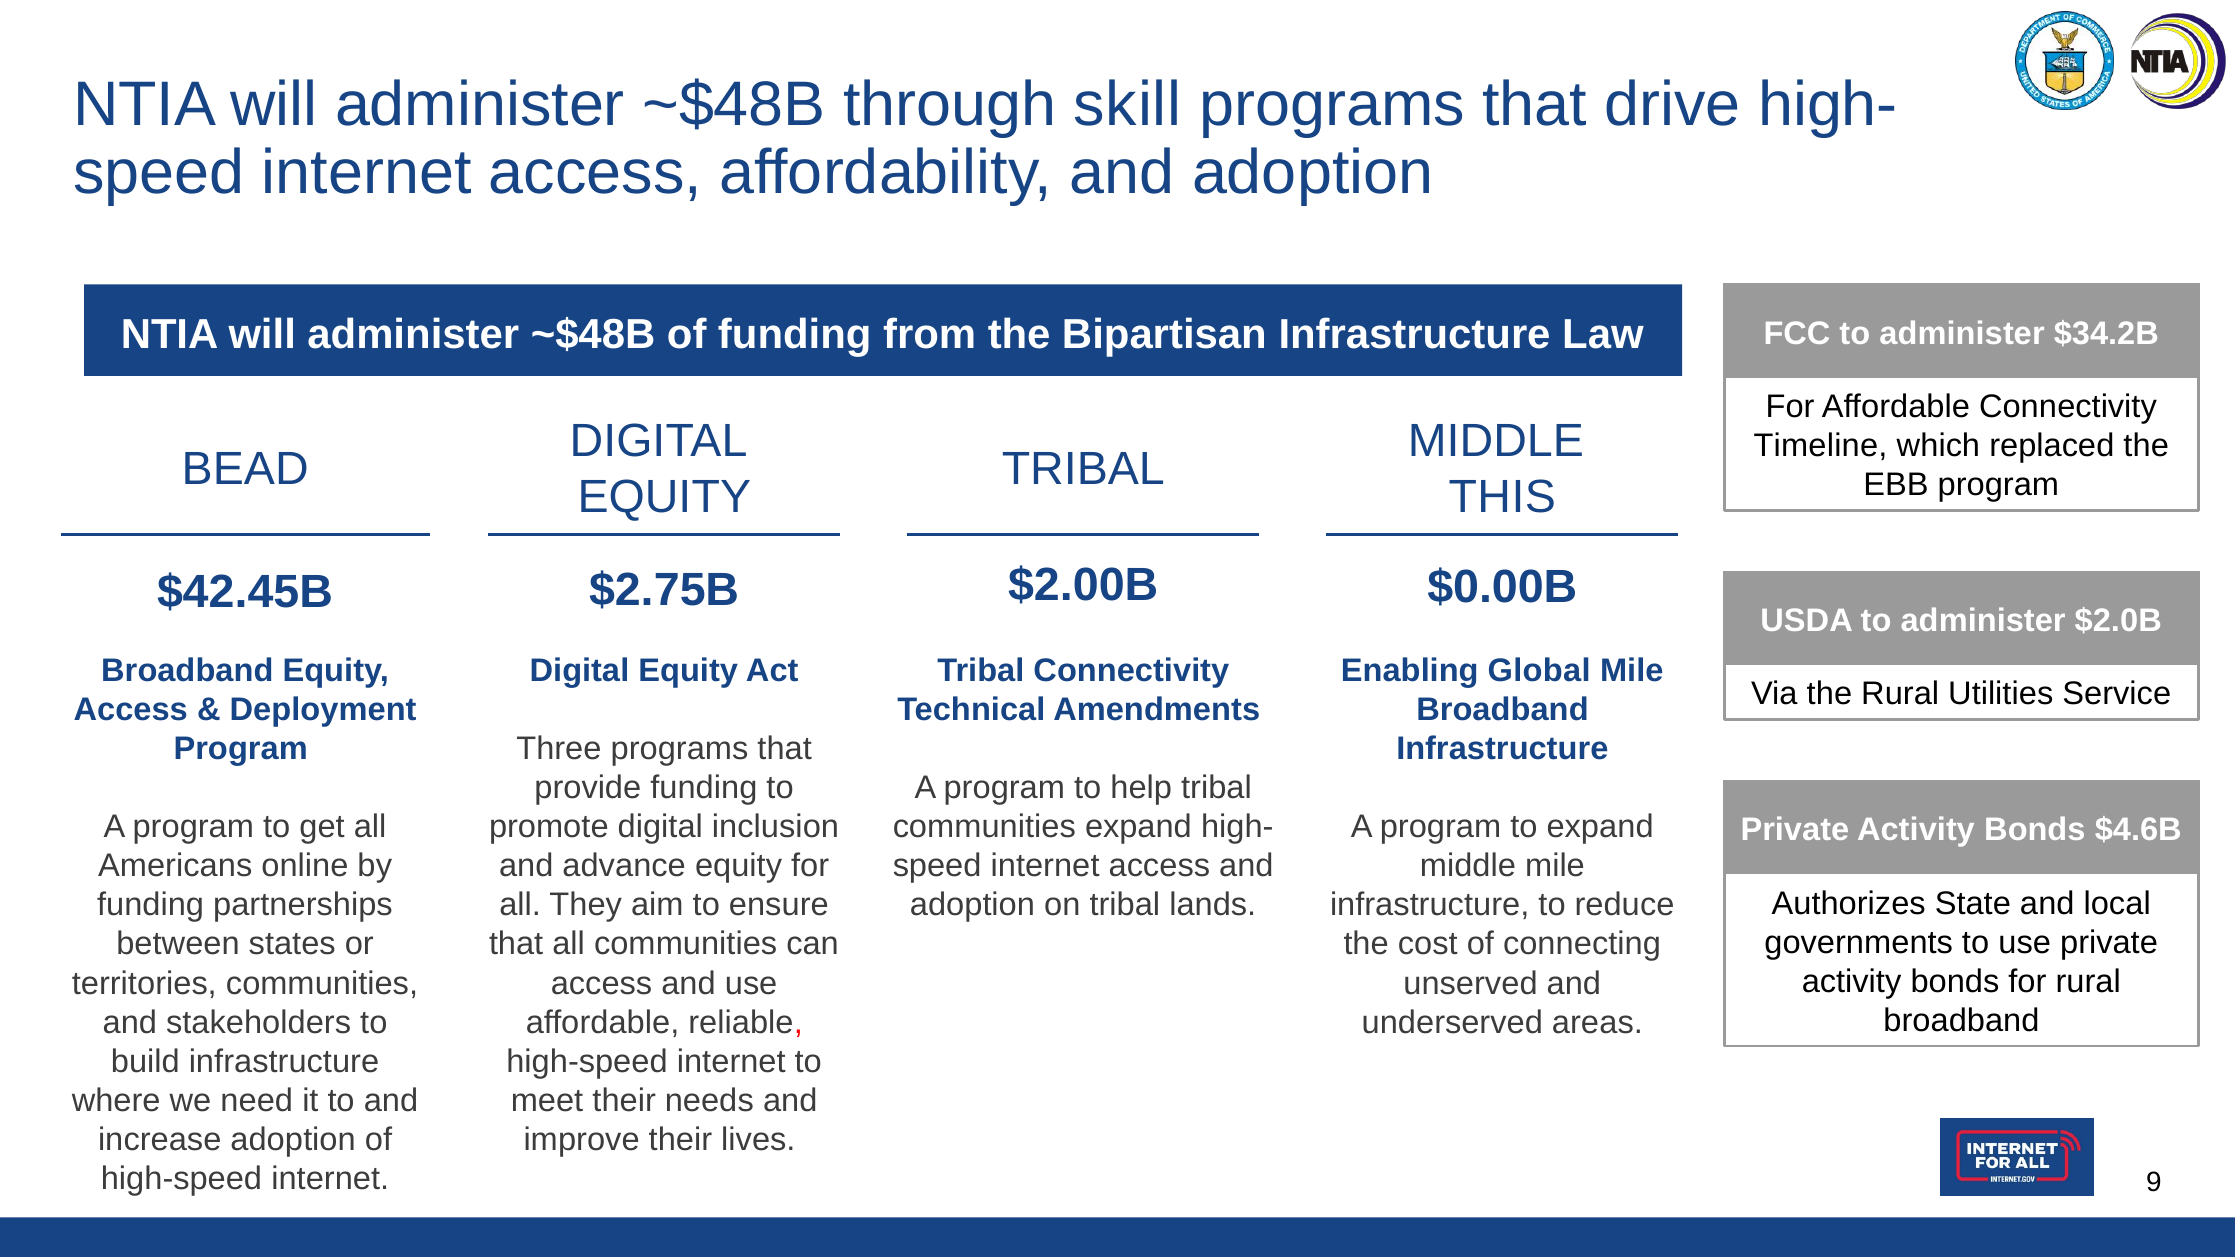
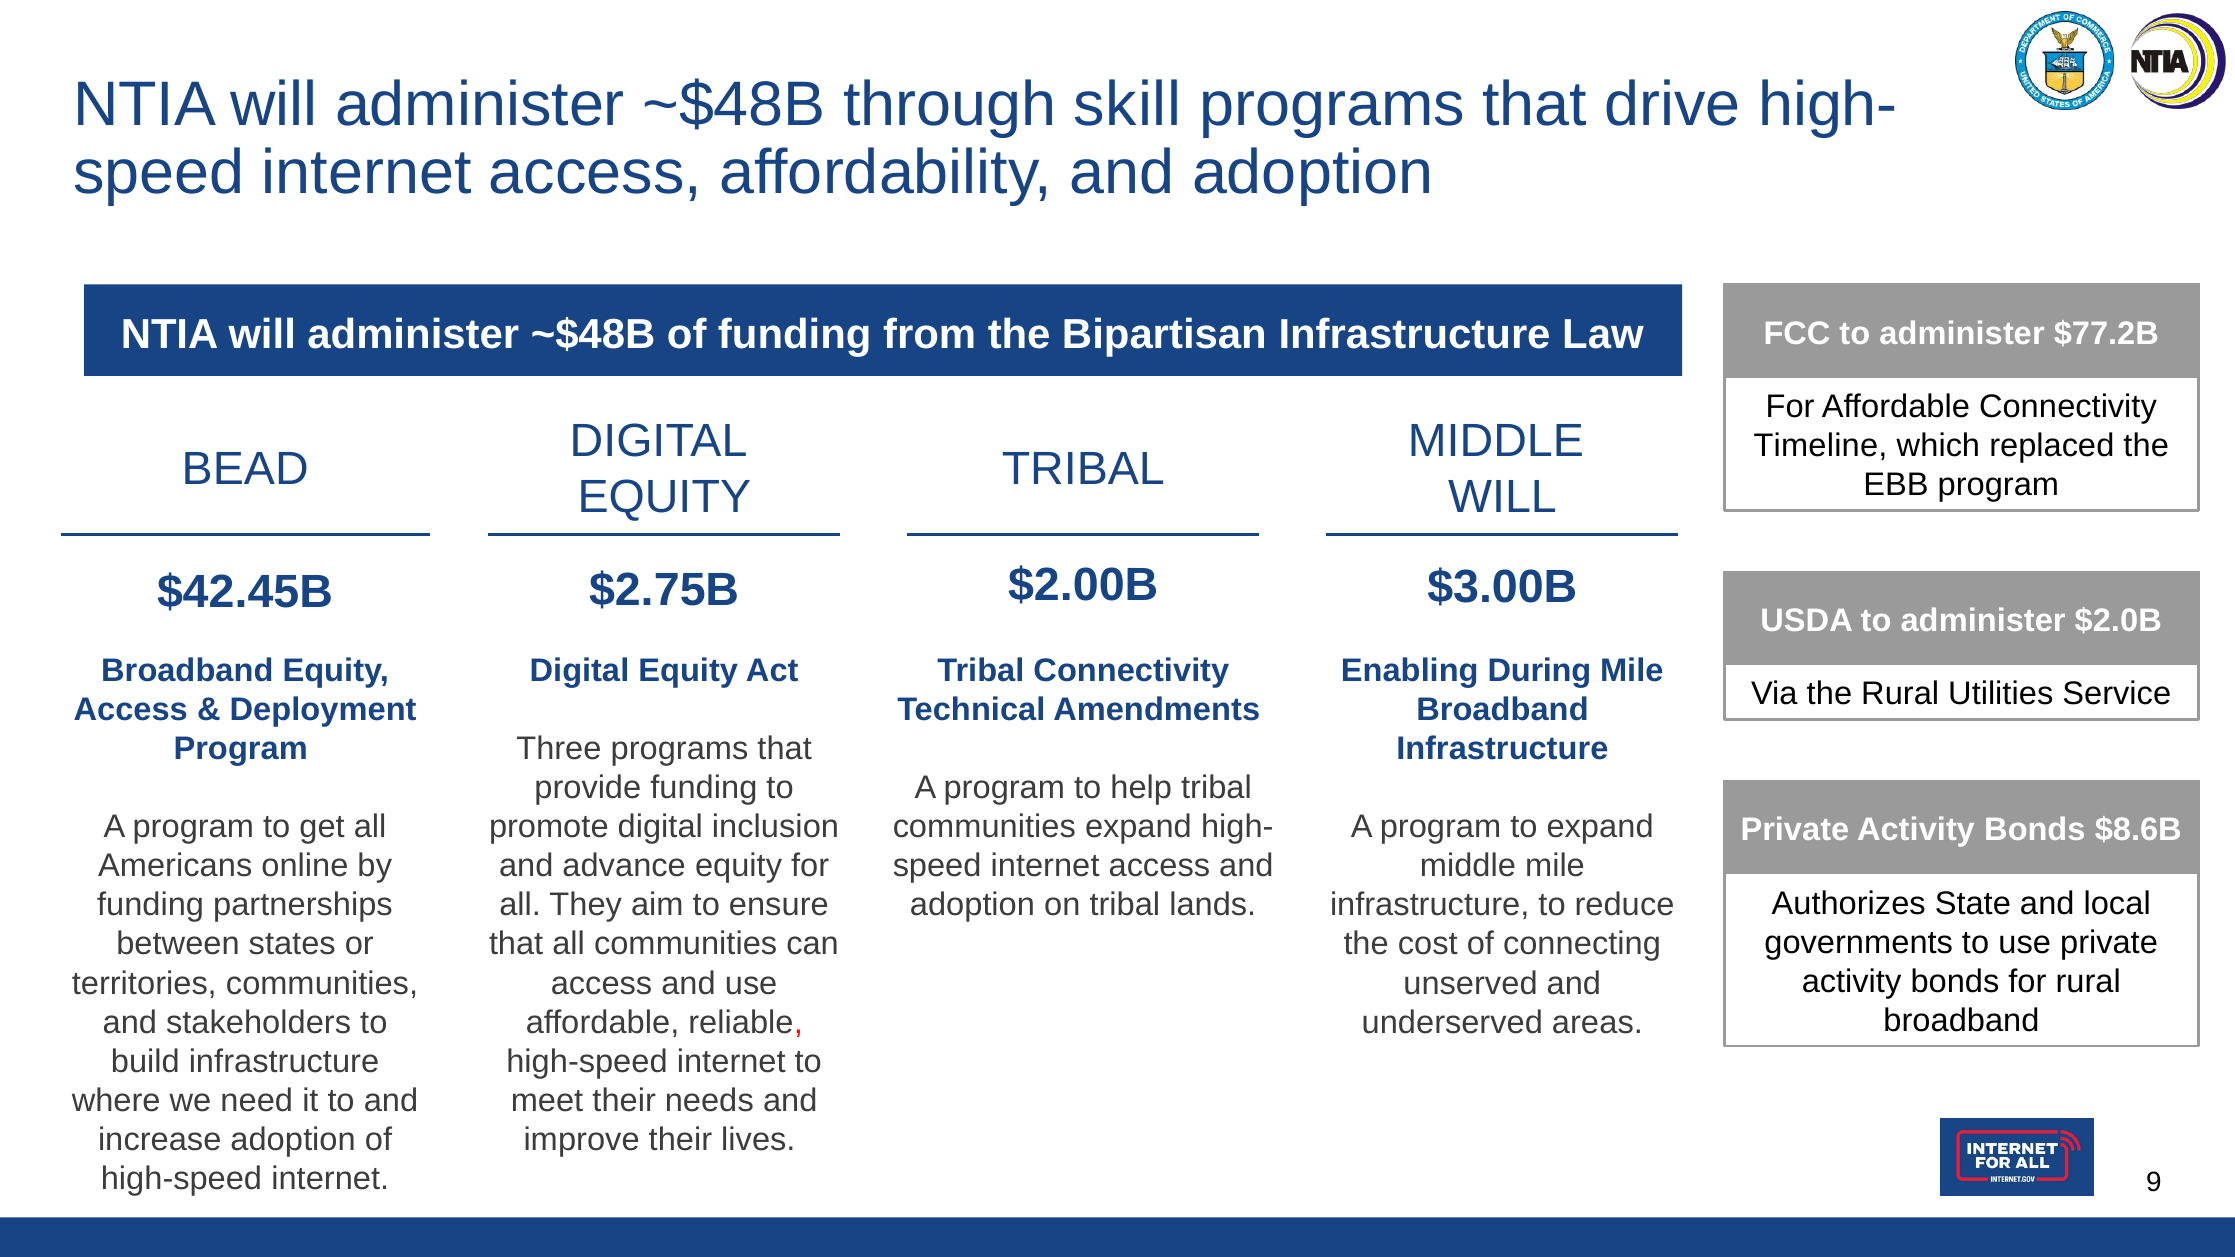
$34.2B: $34.2B -> $77.2B
THIS at (1502, 497): THIS -> WILL
$0.00B: $0.00B -> $3.00B
Global: Global -> During
$4.6B: $4.6B -> $8.6B
